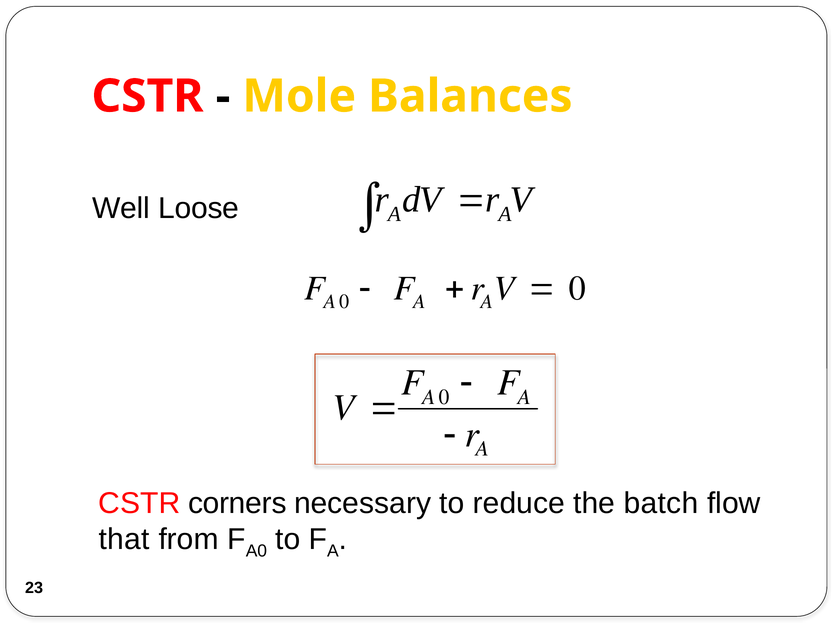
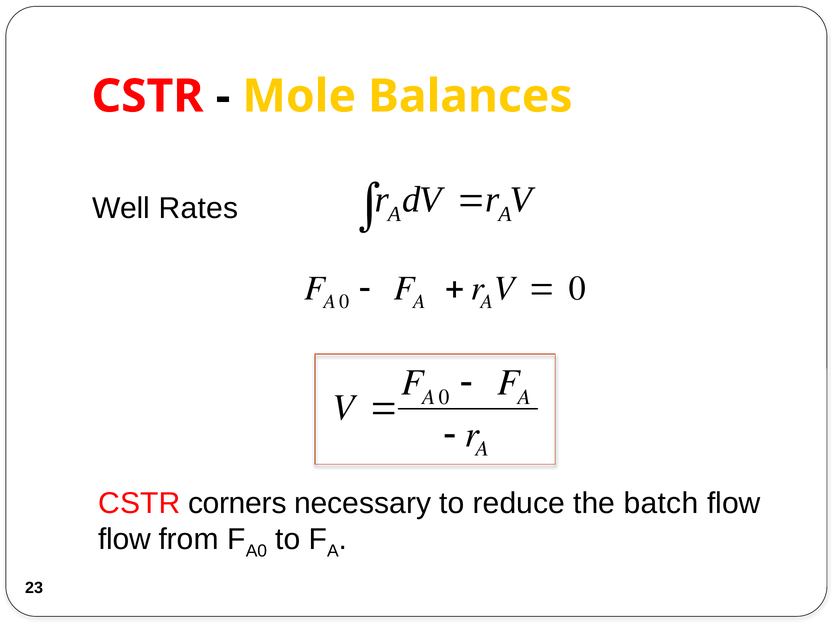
Loose: Loose -> Rates
that at (124, 539): that -> flow
